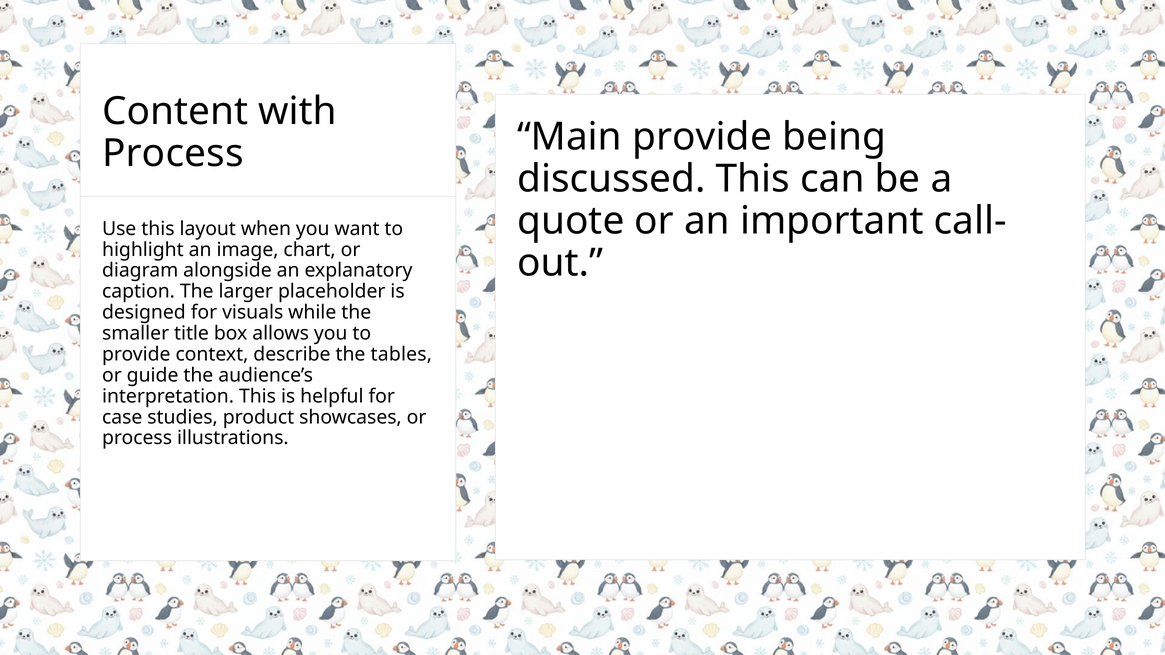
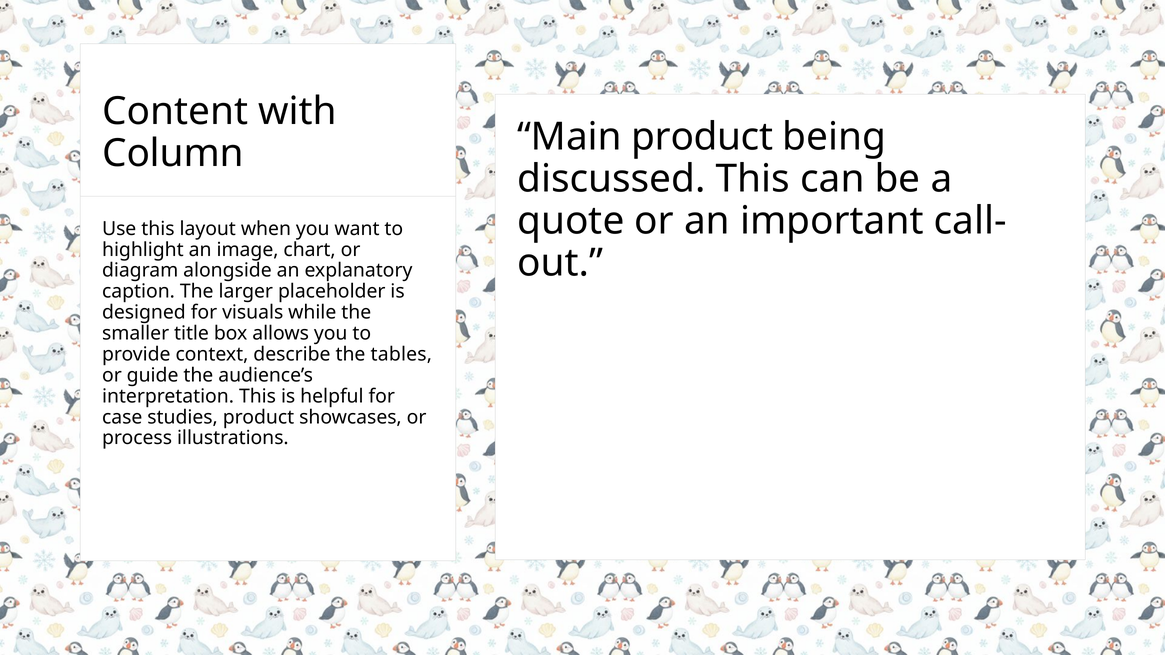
Process at (173, 154): Process -> Column
Main provide: provide -> product
